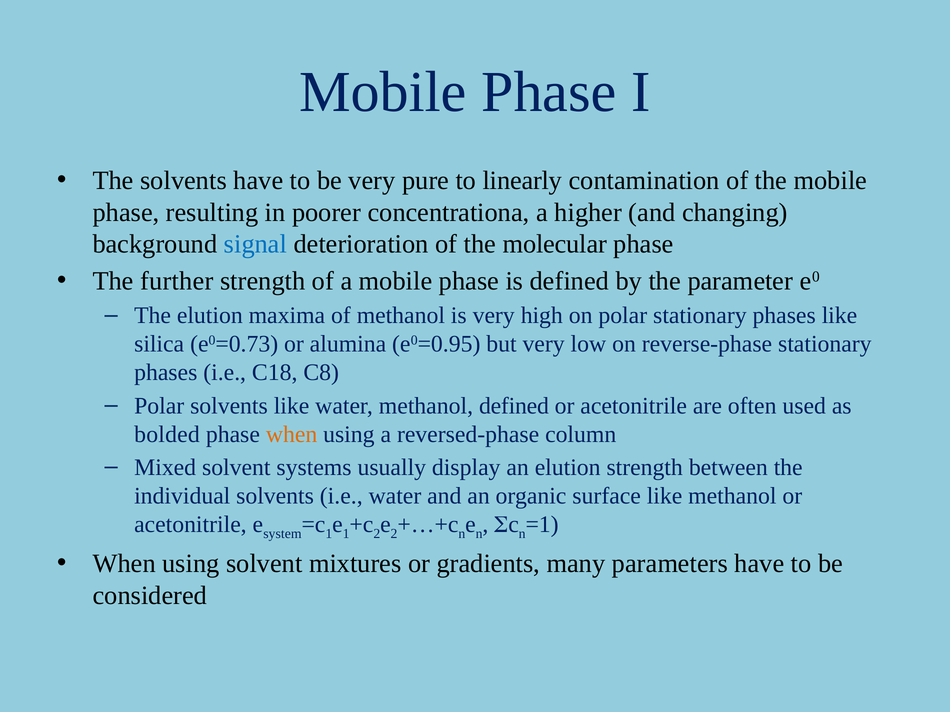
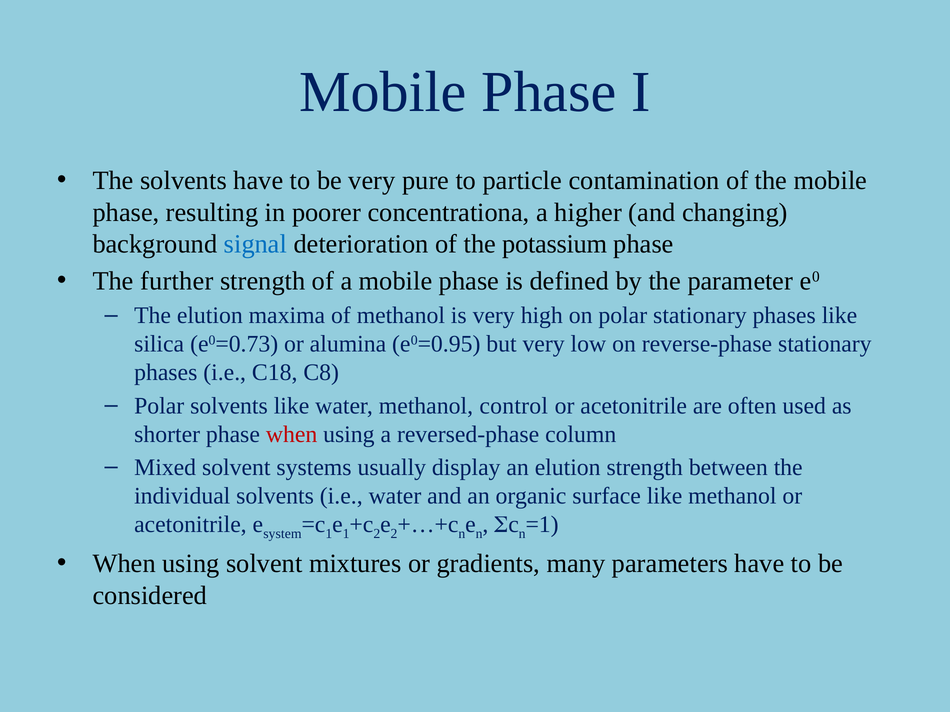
linearly: linearly -> particle
molecular: molecular -> potassium
methanol defined: defined -> control
bolded: bolded -> shorter
when at (292, 434) colour: orange -> red
